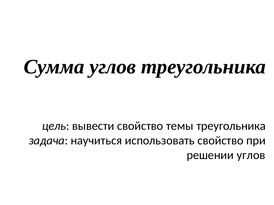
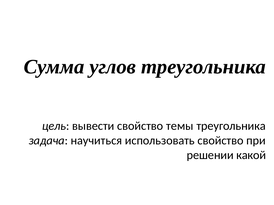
решении углов: углов -> какой
